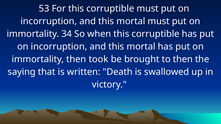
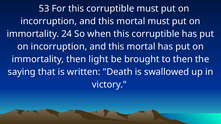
34: 34 -> 24
took: took -> light
